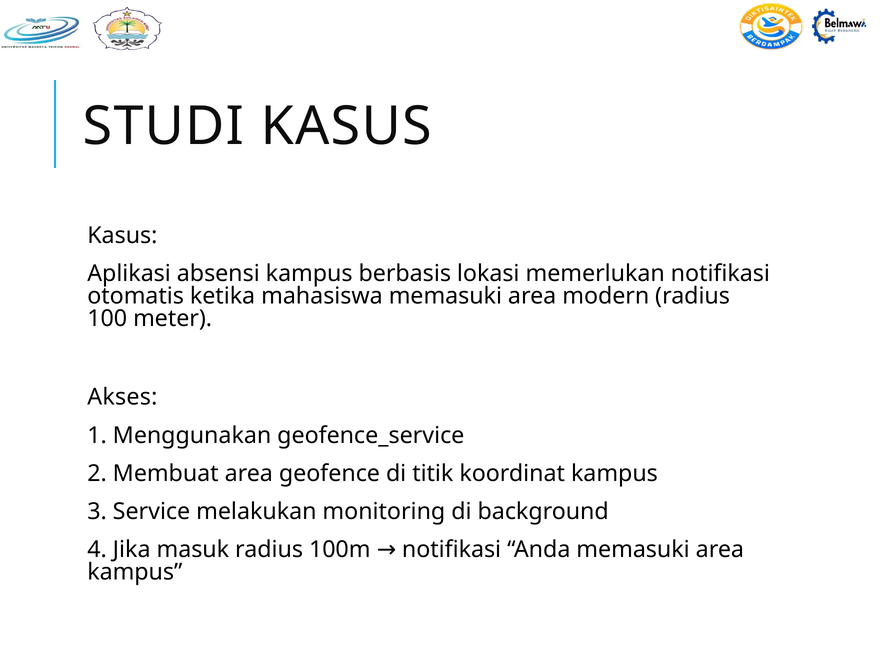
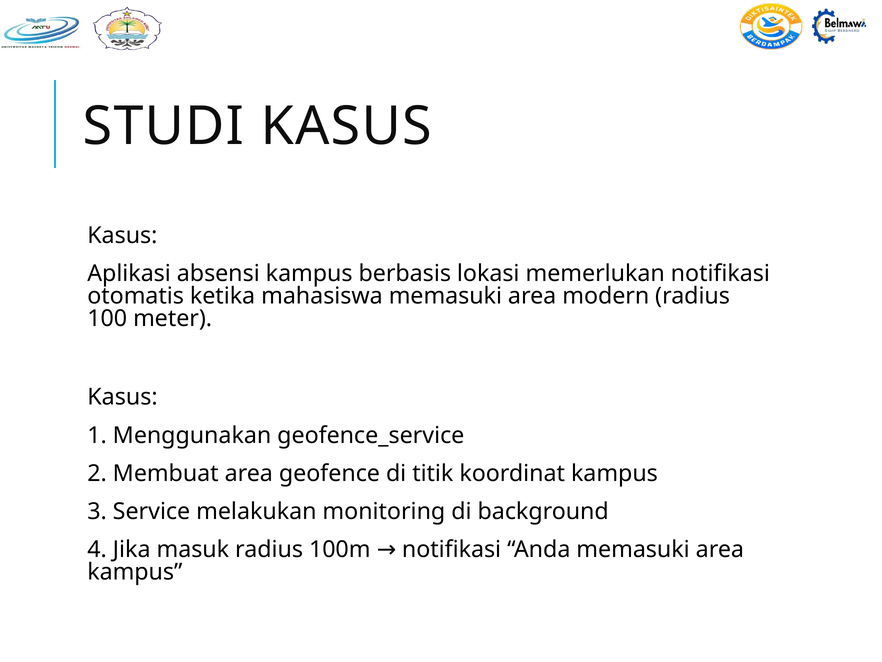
Akses at (122, 397): Akses -> Kasus
